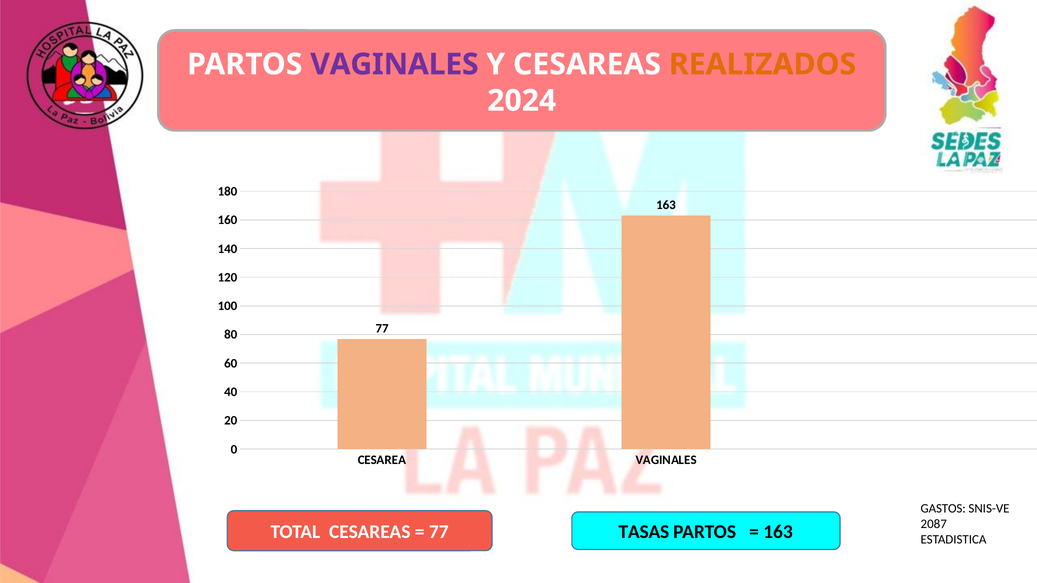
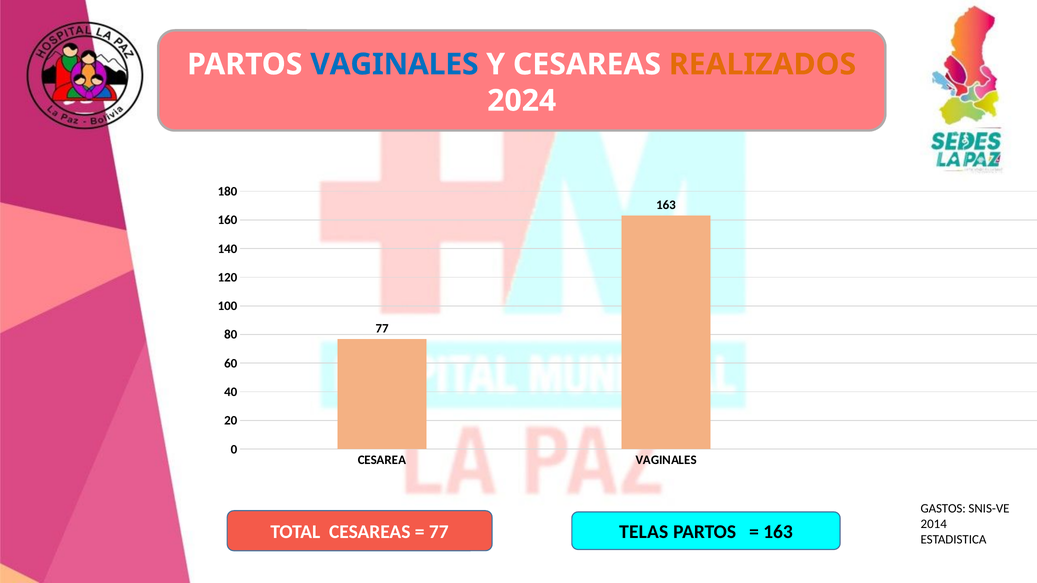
VAGINALES at (394, 64) colour: purple -> blue
2087: 2087 -> 2014
TASAS: TASAS -> TELAS
